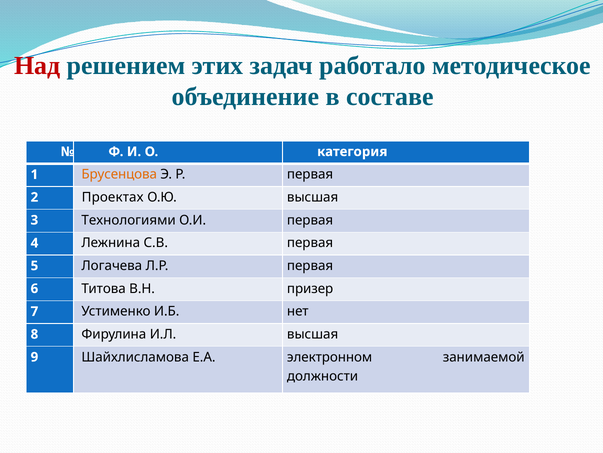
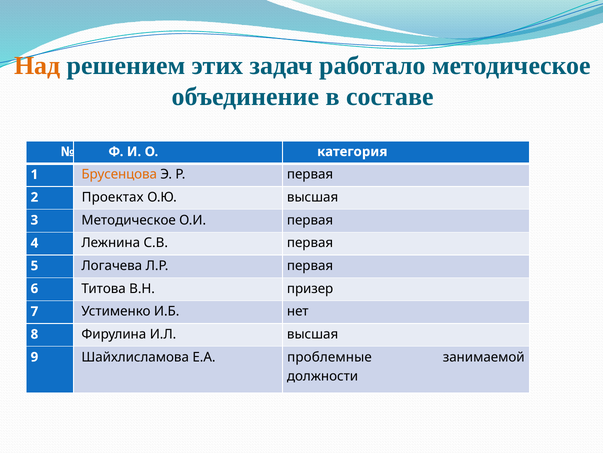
Над colour: red -> orange
3 Технологиями: Технологиями -> Методическое
электронном: электронном -> проблемные
